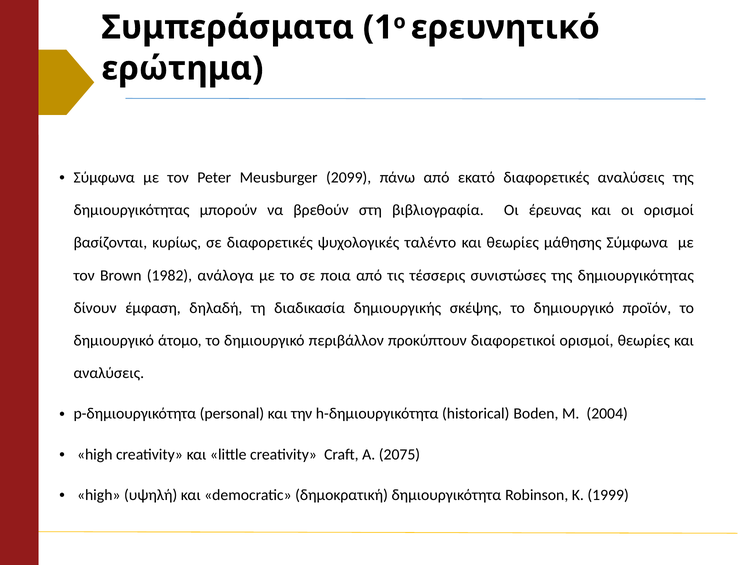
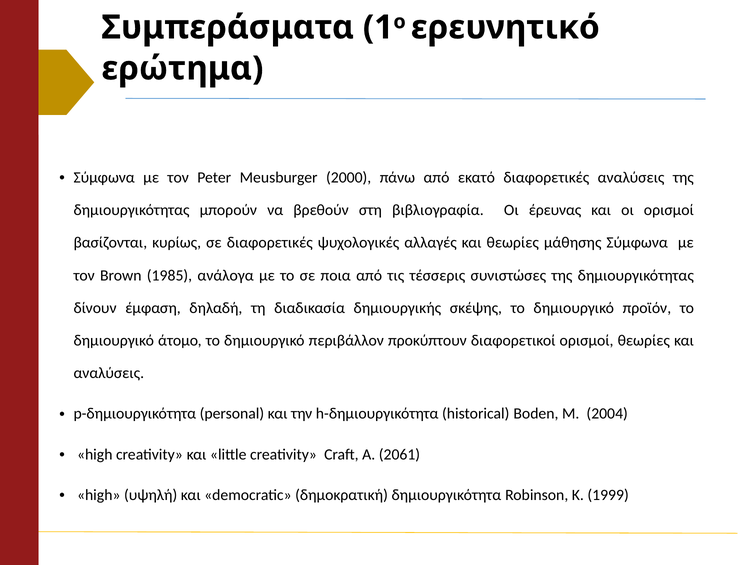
2099: 2099 -> 2000
ταλέντο: ταλέντο -> αλλαγές
1982: 1982 -> 1985
2075: 2075 -> 2061
